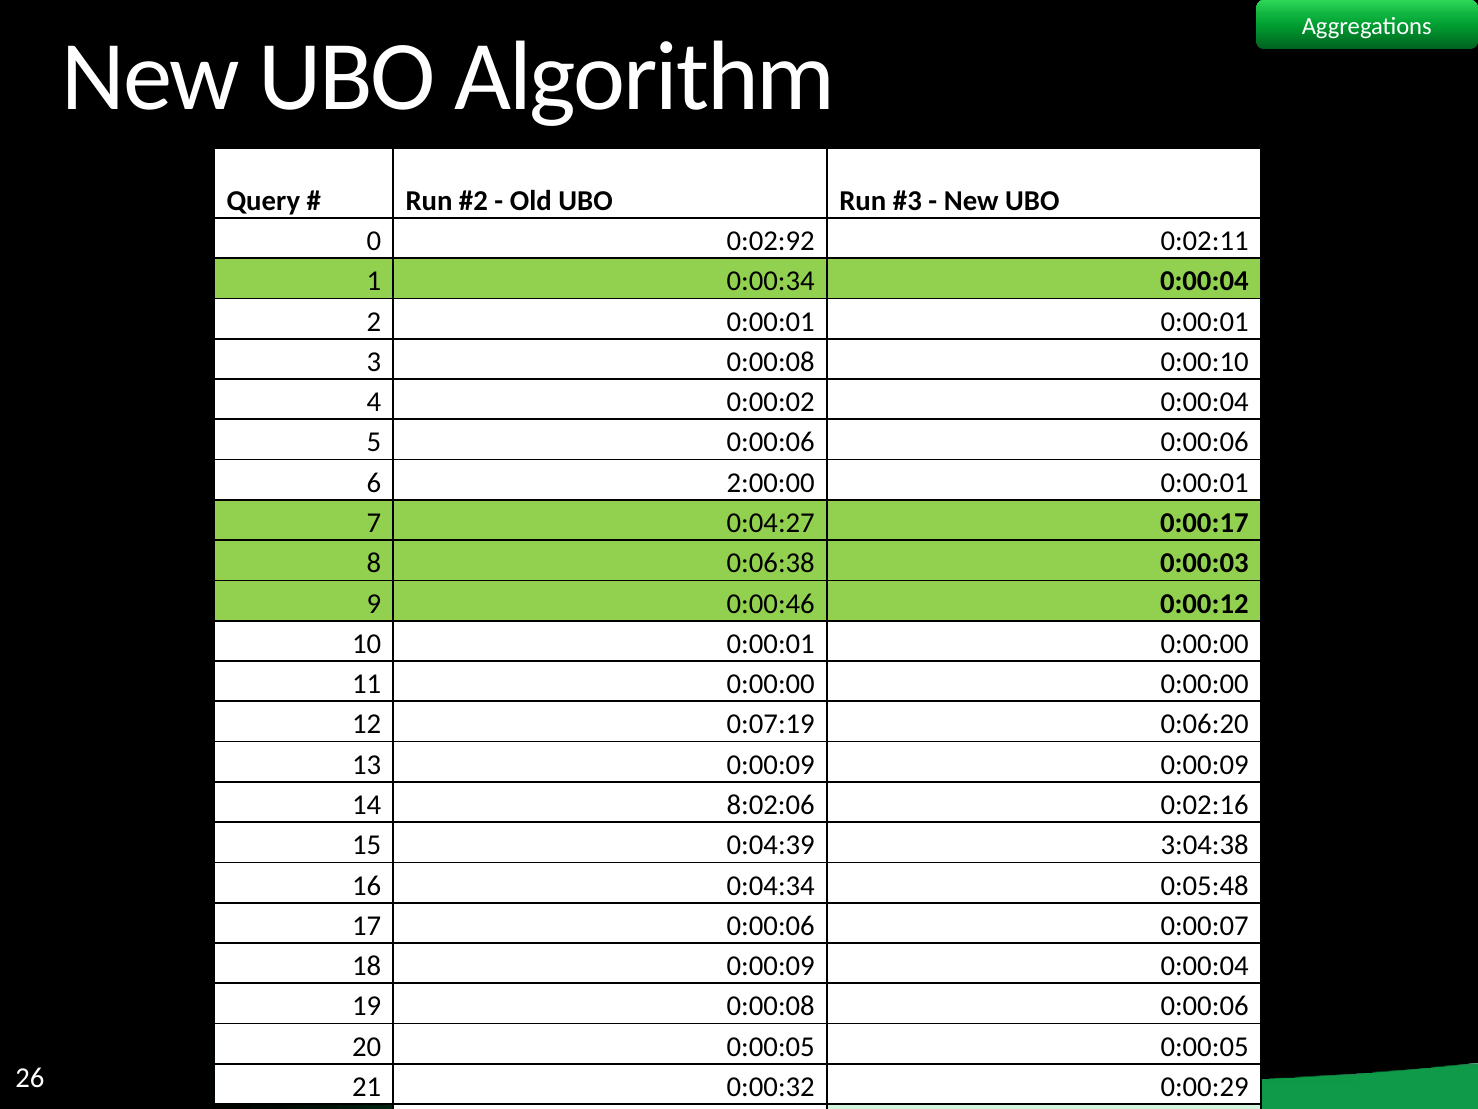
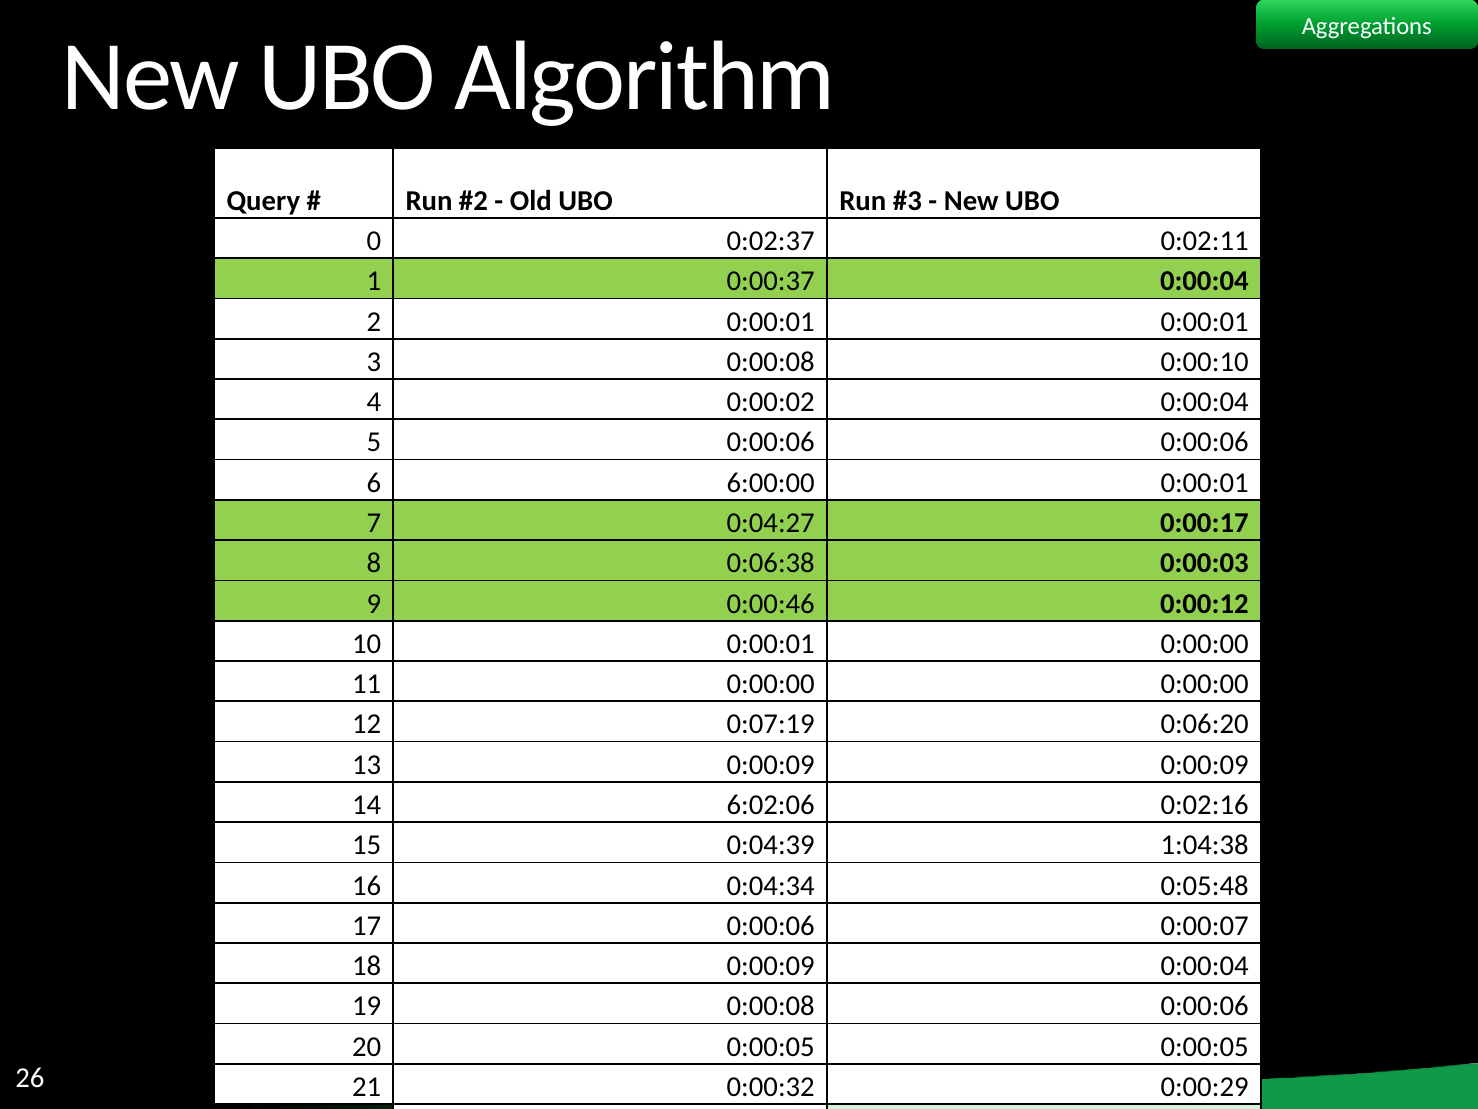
0:02:92: 0:02:92 -> 0:02:37
0:00:34: 0:00:34 -> 0:00:37
2:00:00: 2:00:00 -> 6:00:00
8:02:06: 8:02:06 -> 6:02:06
3:04:38: 3:04:38 -> 1:04:38
